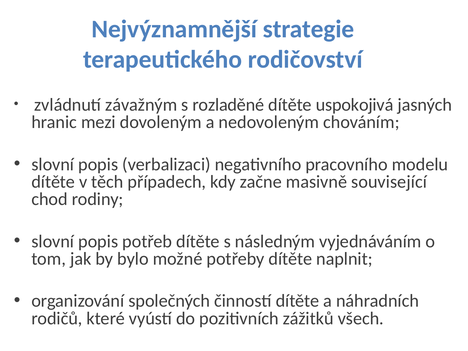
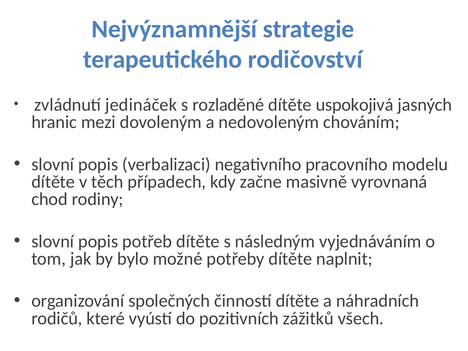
závažným: závažným -> jedináček
související: související -> vyrovnaná
